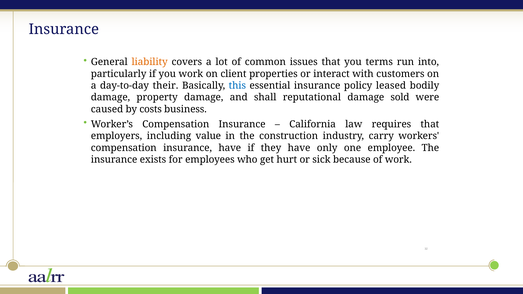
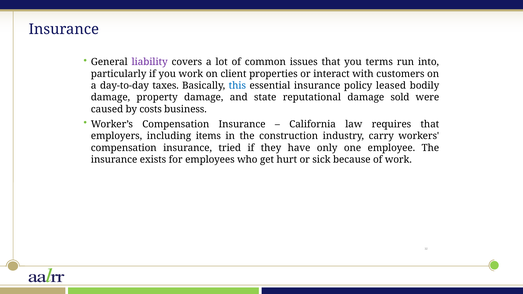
liability colour: orange -> purple
their: their -> taxes
shall: shall -> state
value: value -> items
insurance have: have -> tried
